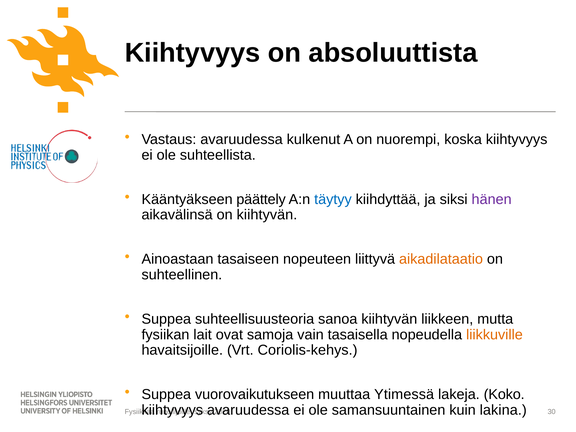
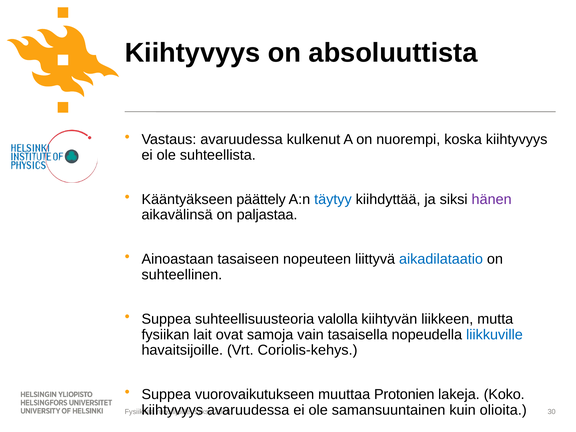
on kiihtyvän: kiihtyvän -> paljastaa
aikadilataatio colour: orange -> blue
sanoa: sanoa -> valolla
liikkuville colour: orange -> blue
Ytimessä: Ytimessä -> Protonien
lakina: lakina -> olioita
